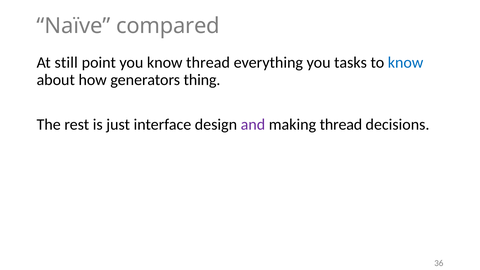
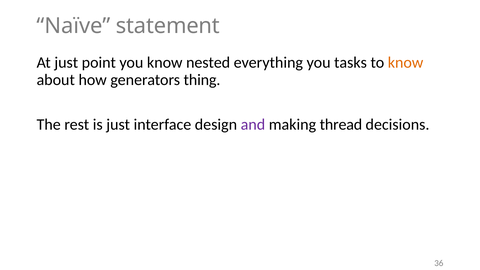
compared: compared -> statement
At still: still -> just
know thread: thread -> nested
know at (406, 63) colour: blue -> orange
